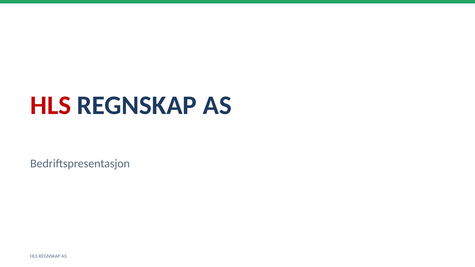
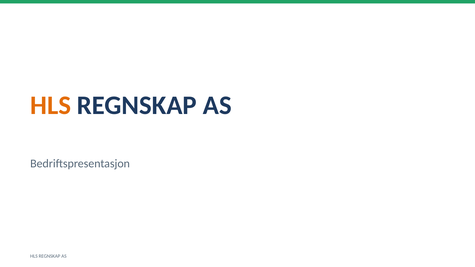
HLS at (51, 105) colour: red -> orange
